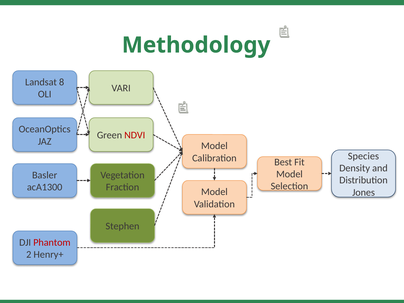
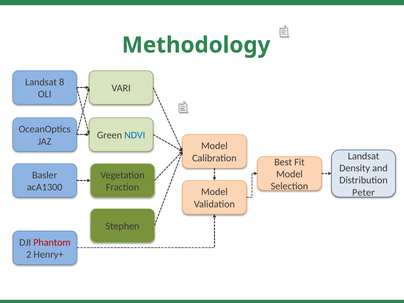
NDVI colour: red -> blue
Species at (363, 156): Species -> Landsat
Jones: Jones -> Peter
